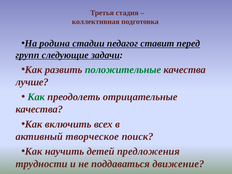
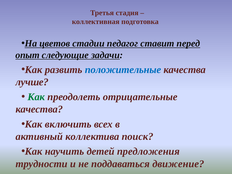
родина: родина -> цветов
групп: групп -> опыт
положительные colour: green -> blue
творческое: творческое -> коллектива
